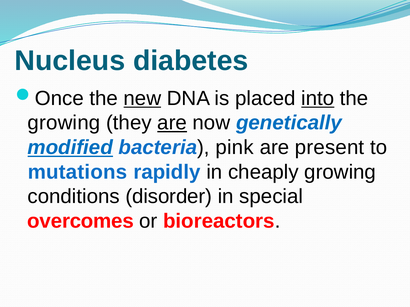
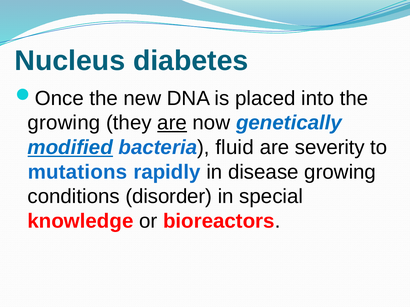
new underline: present -> none
into underline: present -> none
pink: pink -> fluid
present: present -> severity
cheaply: cheaply -> disease
overcomes: overcomes -> knowledge
